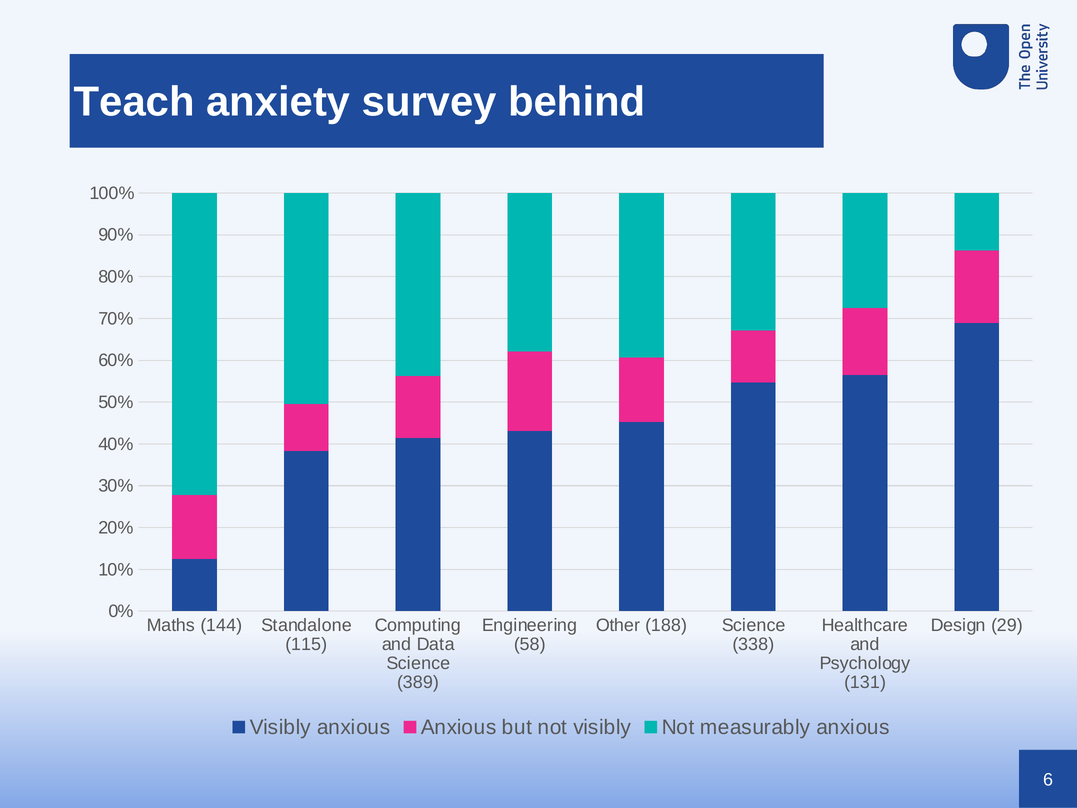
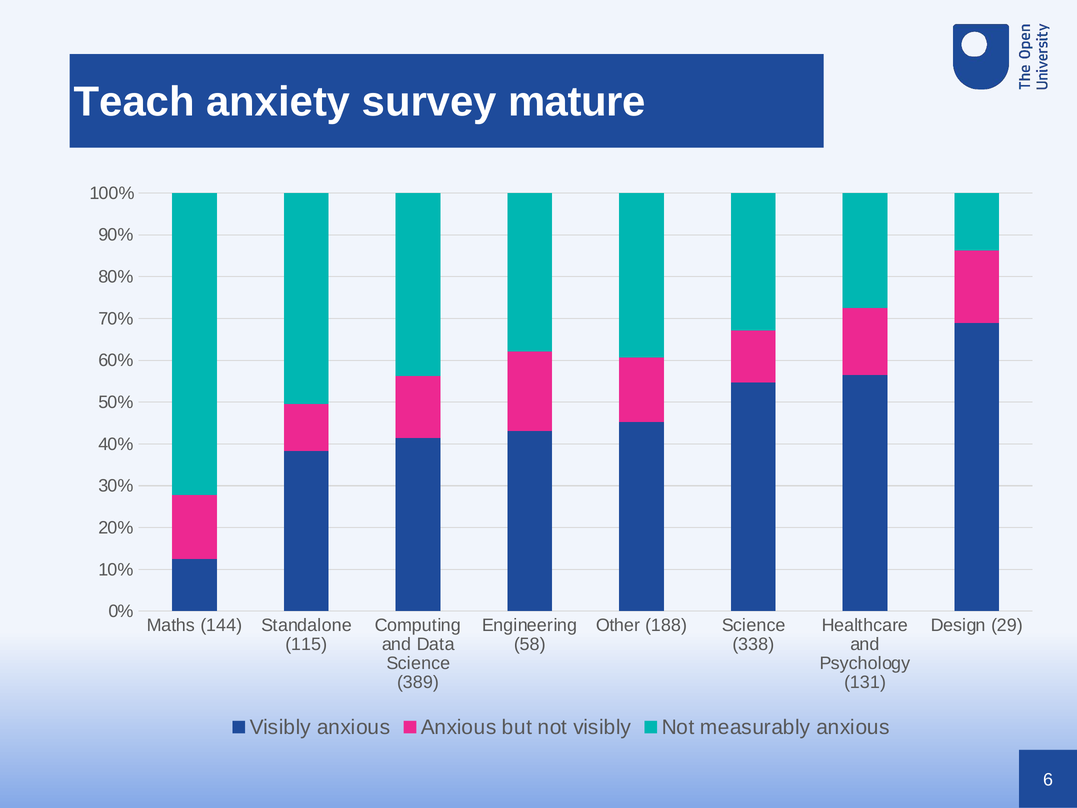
behind: behind -> mature
